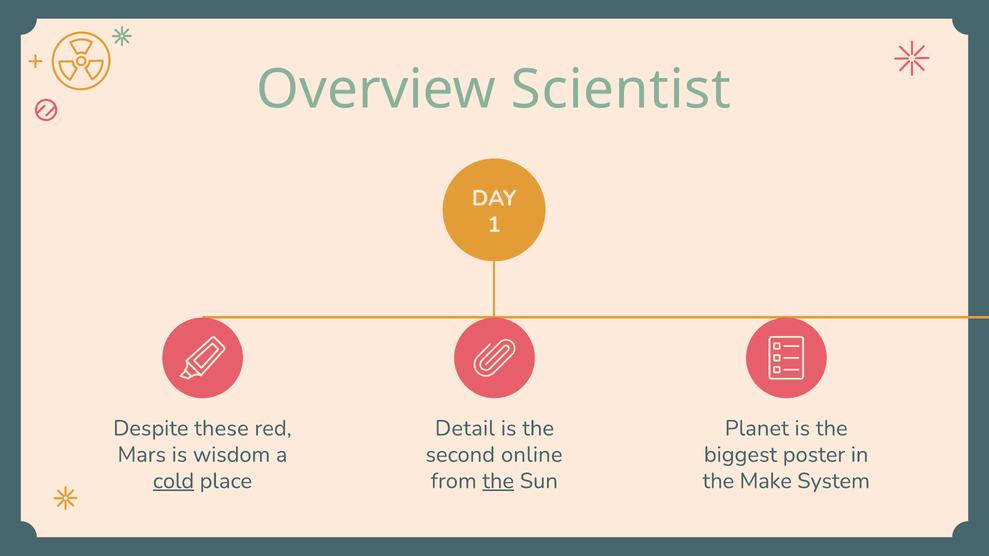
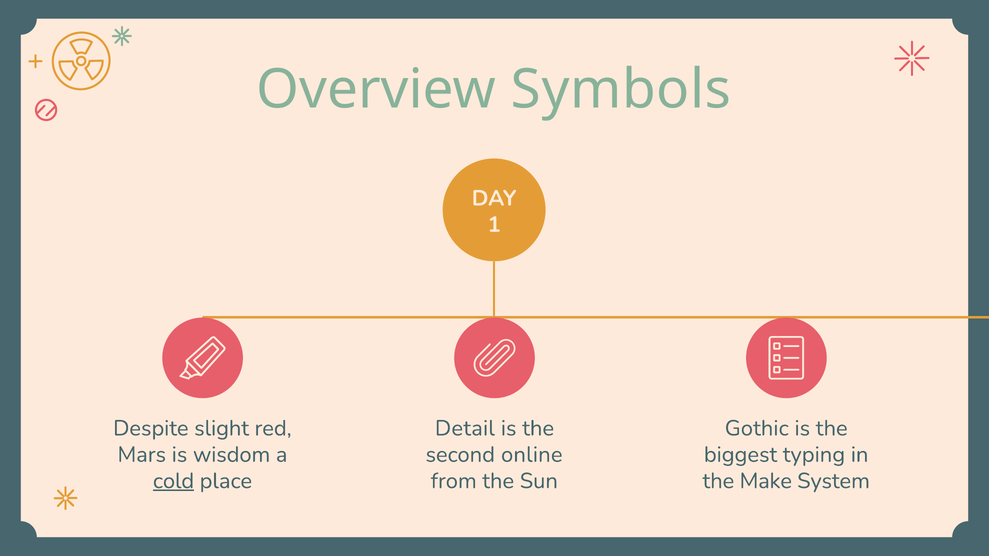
Scientist: Scientist -> Symbols
these: these -> slight
Planet: Planet -> Gothic
poster: poster -> typing
the at (498, 481) underline: present -> none
